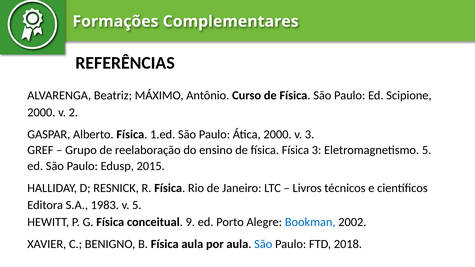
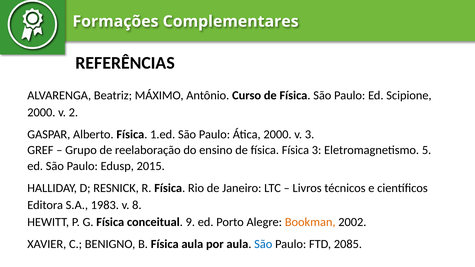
v 5: 5 -> 8
Bookman colour: blue -> orange
2018: 2018 -> 2085
